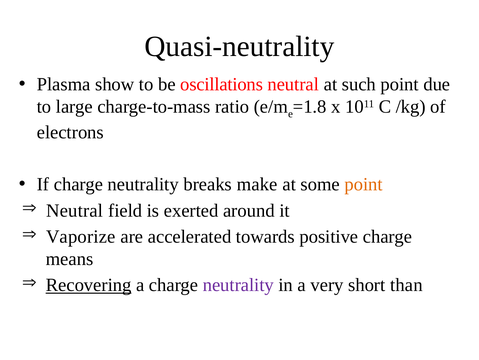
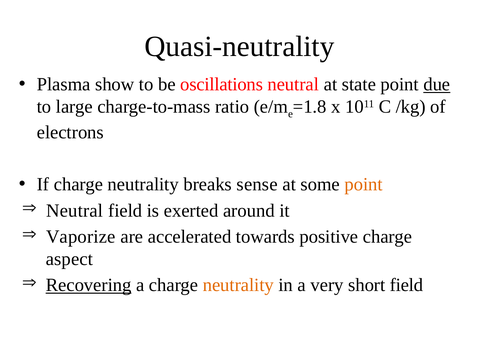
such: such -> state
due underline: none -> present
make: make -> sense
means: means -> aspect
neutrality at (238, 284) colour: purple -> orange
short than: than -> field
